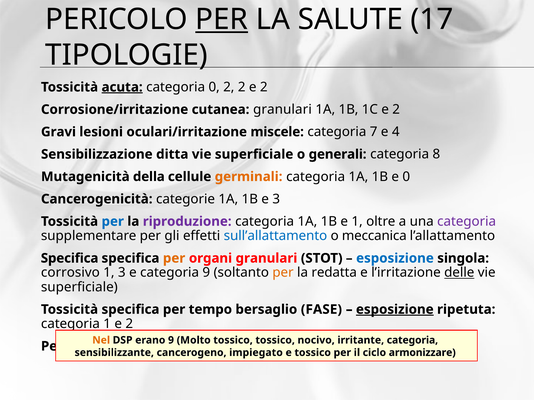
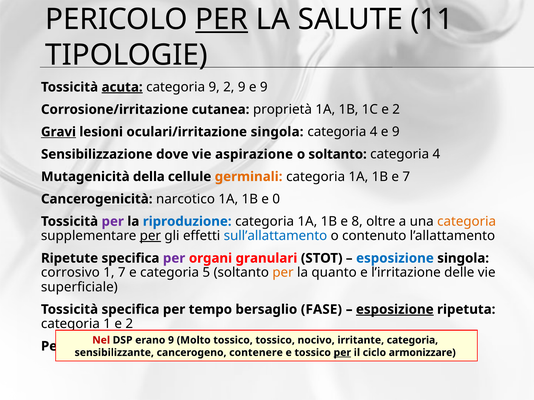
17: 17 -> 11
categoria 0: 0 -> 9
2 2: 2 -> 9
2 at (264, 87): 2 -> 9
cutanea granulari: granulari -> proprietà
Gravi underline: none -> present
oculari/irritazione miscele: miscele -> singola
7 at (374, 132): 7 -> 4
4 at (396, 132): 4 -> 9
ditta: ditta -> dove
superficiale at (254, 154): superficiale -> aspirazione
o generali: generali -> soltanto
8 at (436, 154): 8 -> 4
e 0: 0 -> 7
categorie: categorie -> narcotico
e 3: 3 -> 0
per at (113, 222) colour: blue -> purple
riproduzione colour: purple -> blue
e 1: 1 -> 8
categoria at (467, 222) colour: purple -> orange
per at (150, 236) underline: none -> present
meccanica: meccanica -> contenuto
Specifica at (70, 259): Specifica -> Ripetute
per at (174, 259) colour: orange -> purple
1 3: 3 -> 7
categoria 9: 9 -> 5
redatta: redatta -> quanto
delle underline: present -> none
Nel colour: orange -> red
impiegato: impiegato -> contenere
per at (342, 353) underline: none -> present
